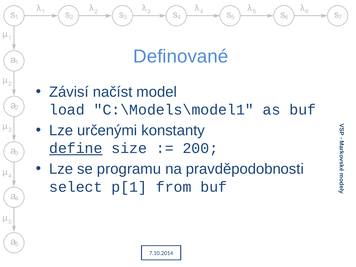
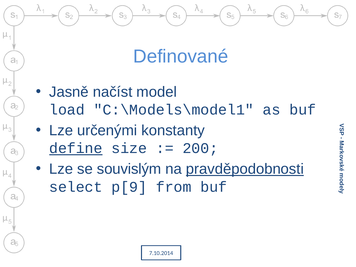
Závisí: Závisí -> Jasně
programu: programu -> souvislým
pravděpodobnosti underline: none -> present
p[1: p[1 -> p[9
